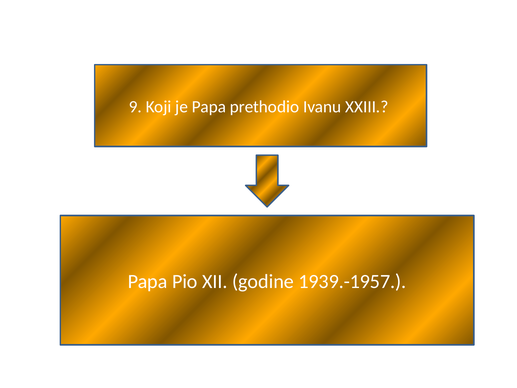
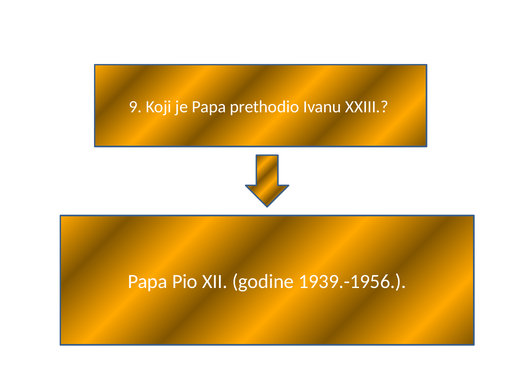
1939.-1957: 1939.-1957 -> 1939.-1956
